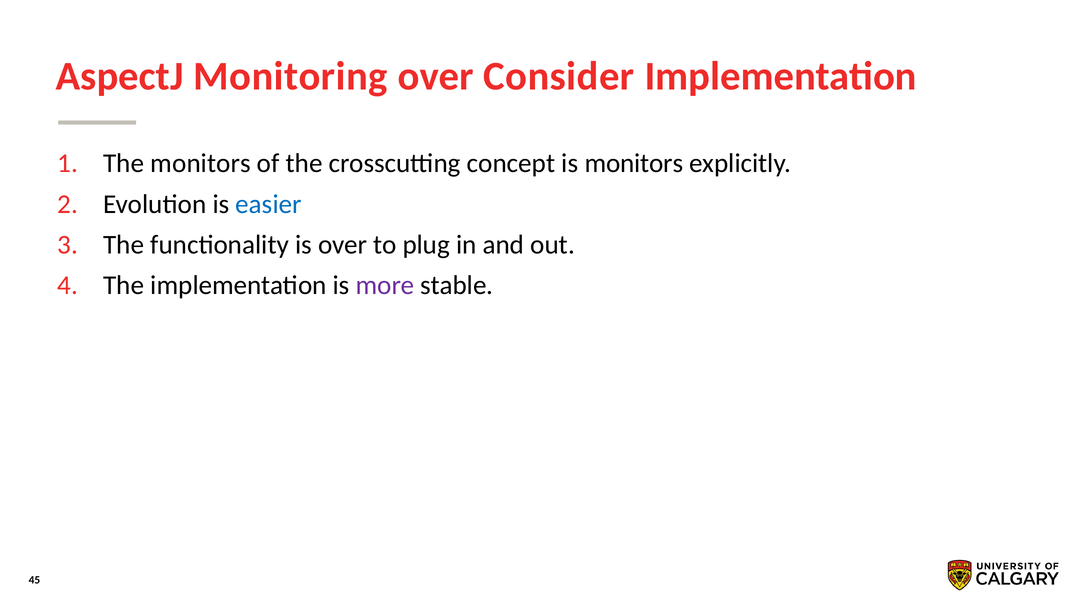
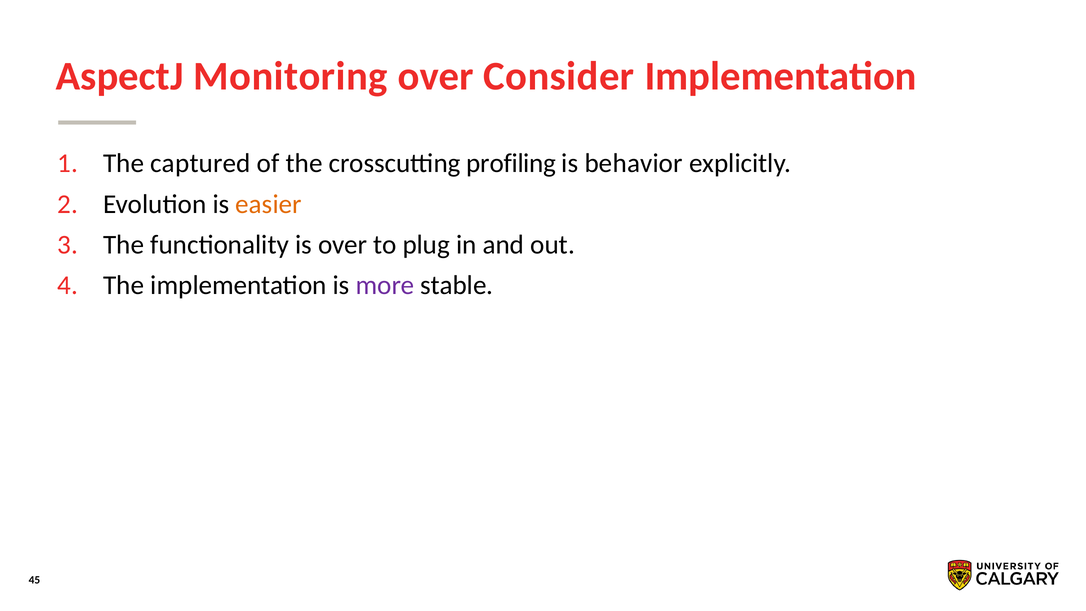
The monitors: monitors -> captured
concept: concept -> profiling
is monitors: monitors -> behavior
easier colour: blue -> orange
